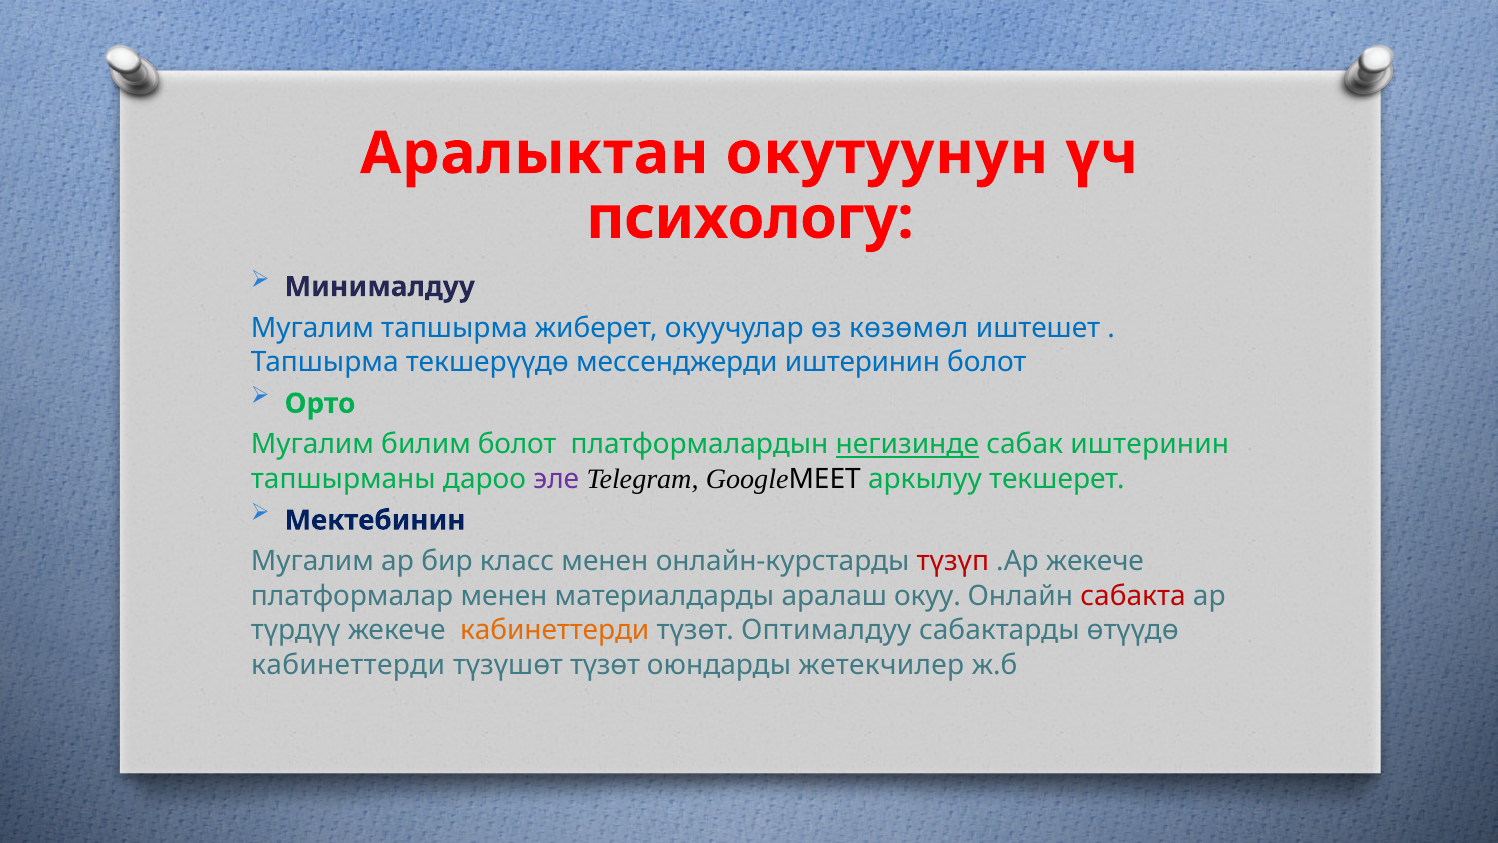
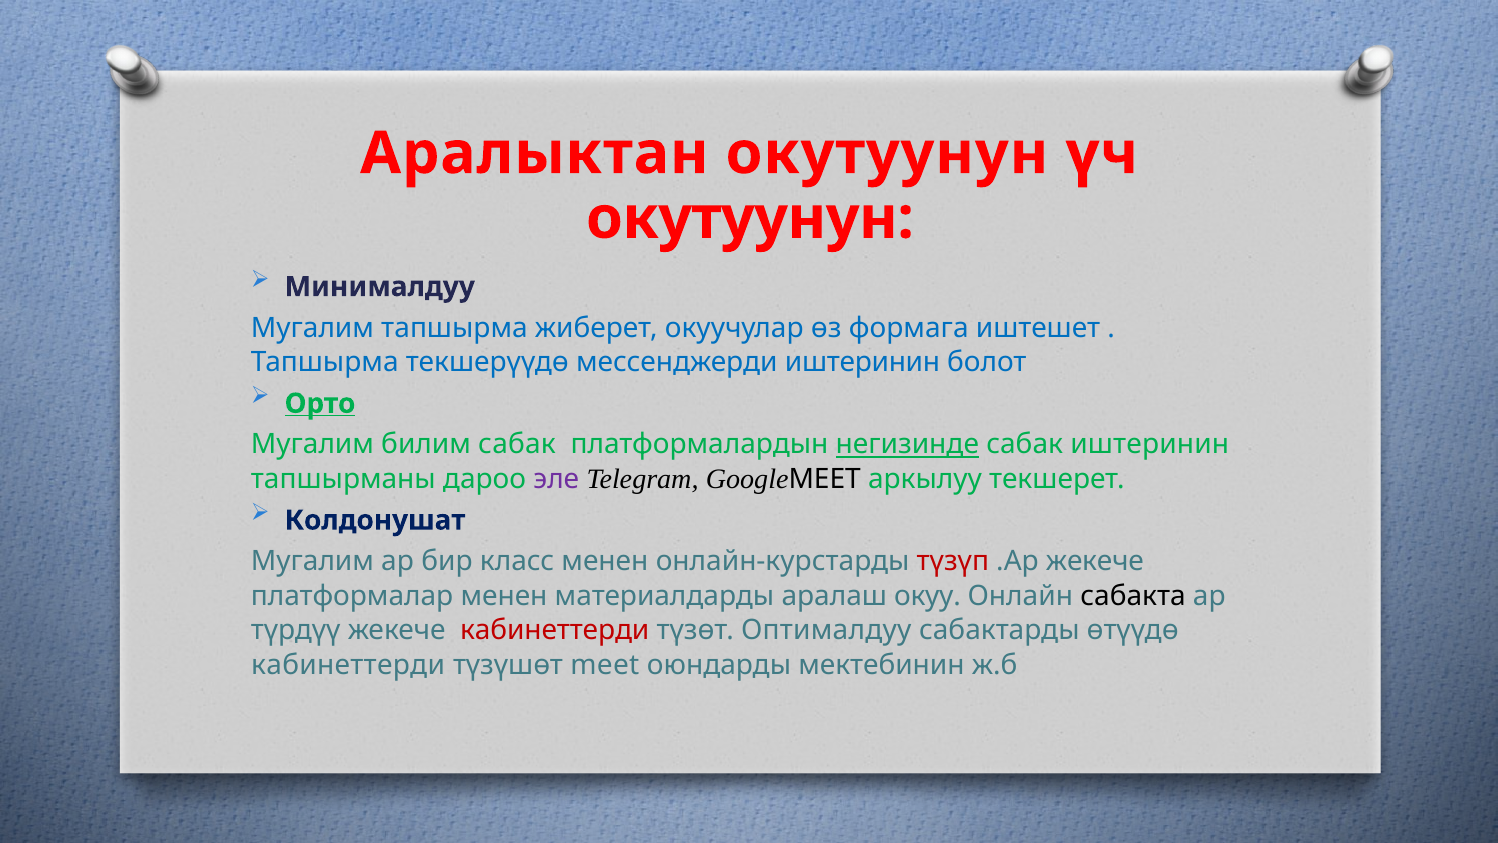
психологу at (750, 218): психологу -> окутуунун
көзөмөл: көзөмөл -> формага
Орто underline: none -> present
билим болот: болот -> сабак
Мектебинин: Мектебинин -> Колдонушат
сабакта colour: red -> black
кабинеттерди at (555, 630) colour: orange -> red
түзүшѳт түзѳт: түзѳт -> meet
жетекчилер: жетекчилер -> мектебинин
